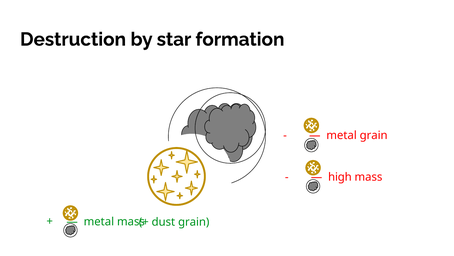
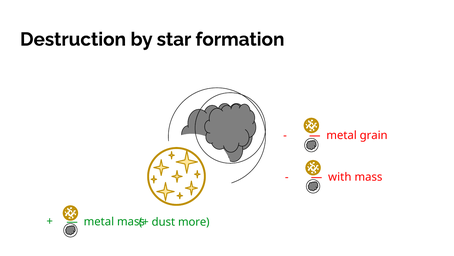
high: high -> with
dust grain: grain -> more
